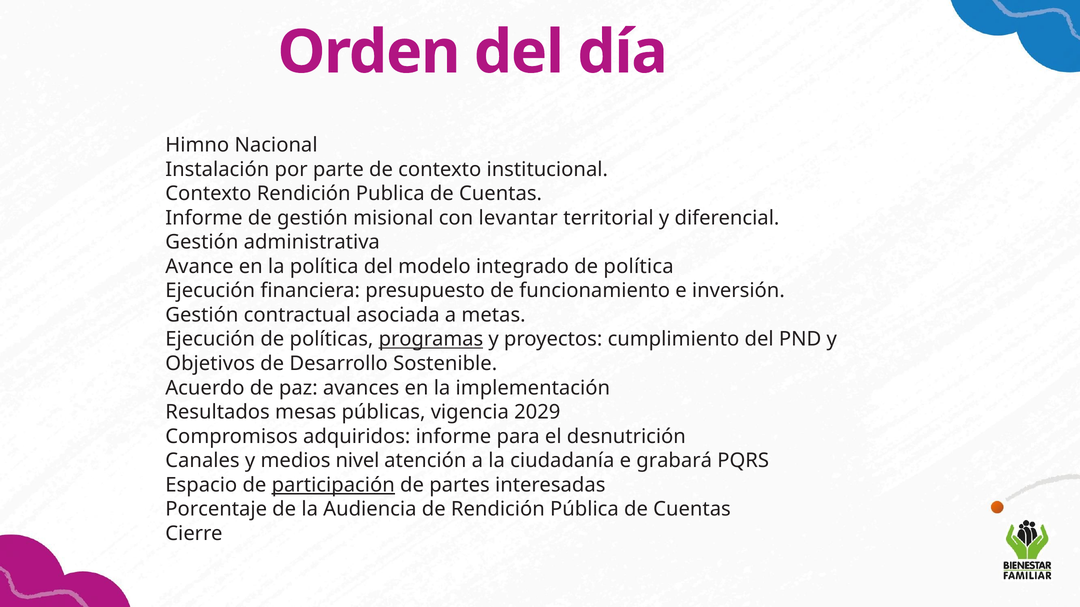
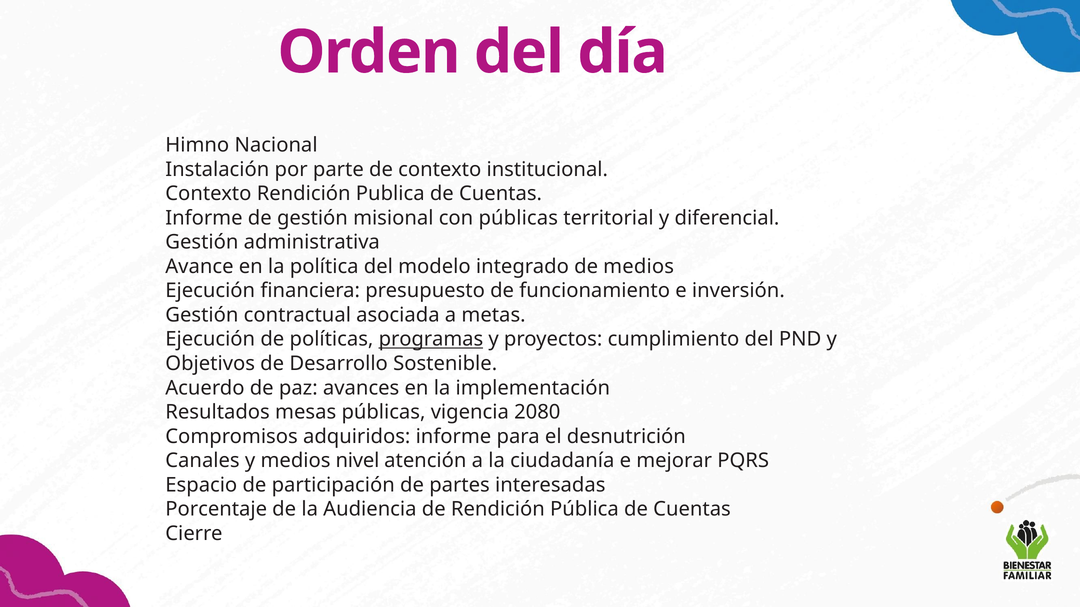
con levantar: levantar -> públicas
de política: política -> medios
2029: 2029 -> 2080
grabará: grabará -> mejorar
participación underline: present -> none
